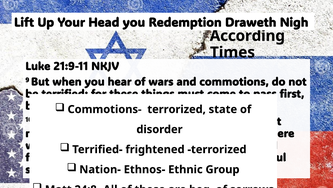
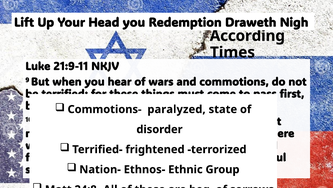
terrorized at (177, 109): terrorized -> paralyzed
